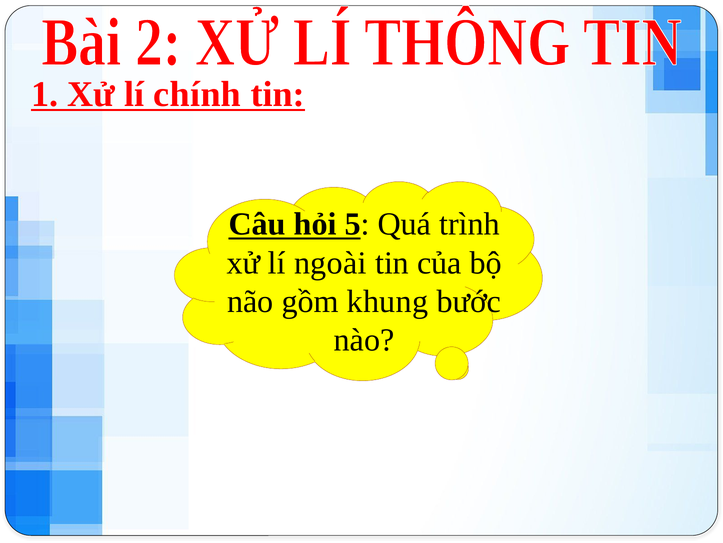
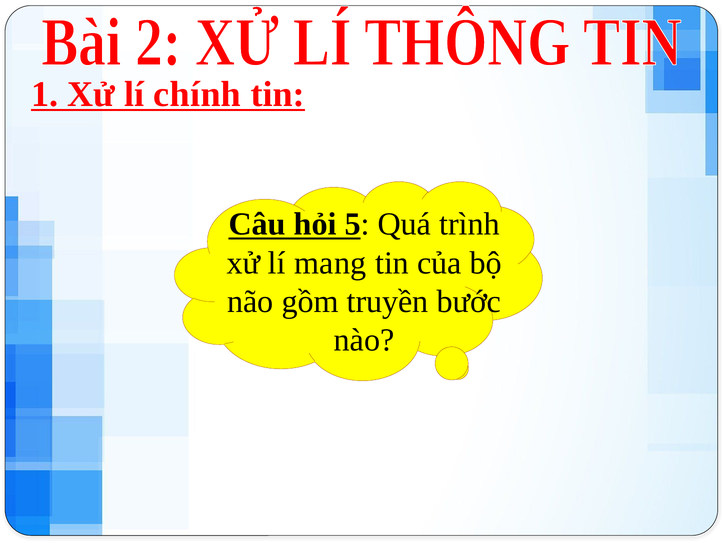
ngoài: ngoài -> mang
khung: khung -> truyền
